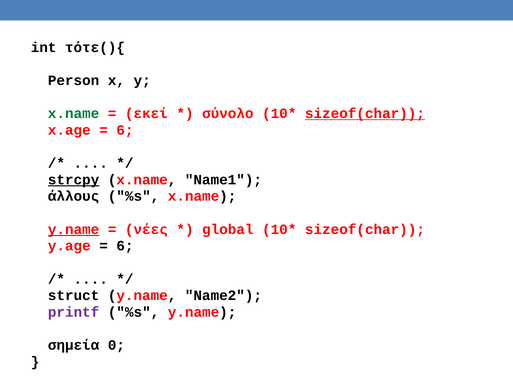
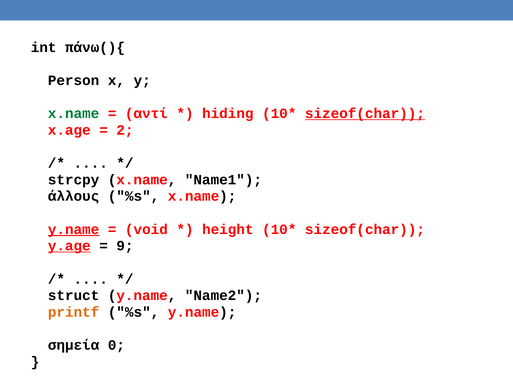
τότε(){: τότε(){ -> πάνω(){
εκεί: εκεί -> αντί
σύνολο: σύνολο -> hiding
6 at (125, 130): 6 -> 2
strcpy underline: present -> none
νέες: νέες -> void
global: global -> height
y.age underline: none -> present
6 at (125, 246): 6 -> 9
printf colour: purple -> orange
